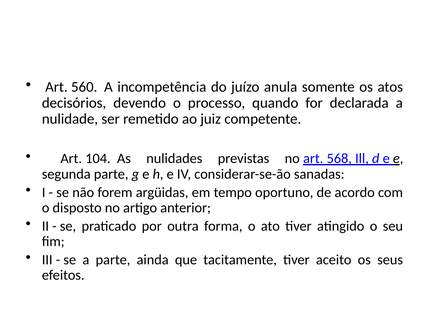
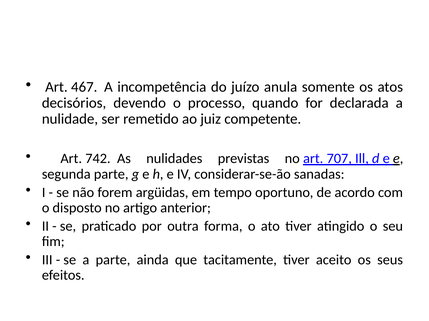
560: 560 -> 467
104: 104 -> 742
568: 568 -> 707
